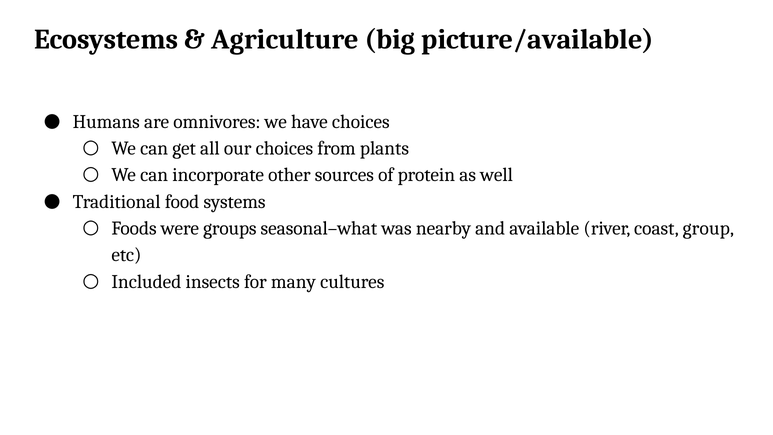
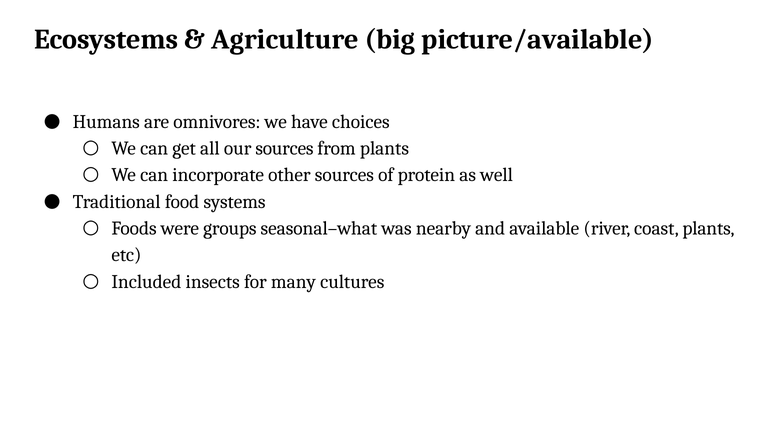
our choices: choices -> sources
coast group: group -> plants
